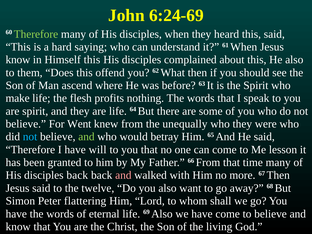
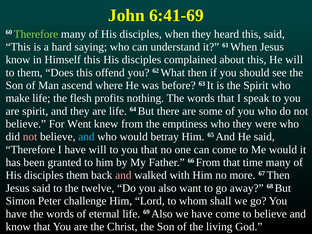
6:24-69: 6:24-69 -> 6:41-69
He also: also -> will
unequally: unequally -> emptiness
not at (30, 137) colour: light blue -> pink
and at (86, 137) colour: light green -> light blue
Me lesson: lesson -> would
disciples back: back -> them
flattering: flattering -> challenge
